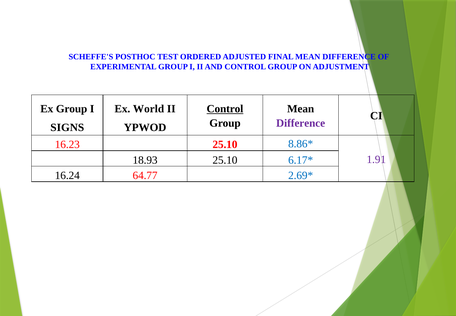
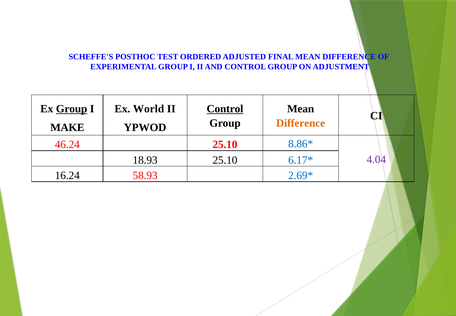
Group at (72, 109) underline: none -> present
Difference at (301, 123) colour: purple -> orange
SIGNS: SIGNS -> MAKE
16.23: 16.23 -> 46.24
1.91: 1.91 -> 4.04
64.77: 64.77 -> 58.93
